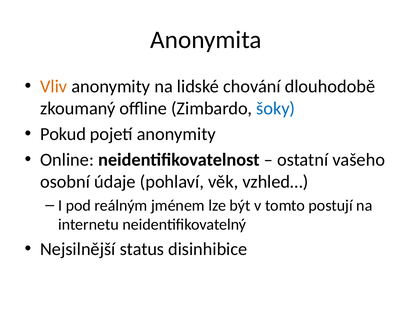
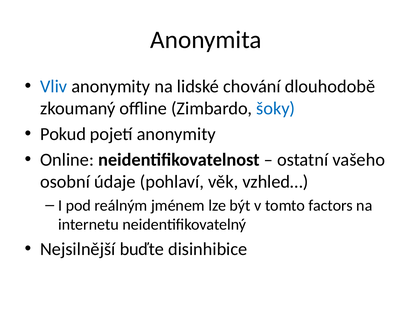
Vliv colour: orange -> blue
postují: postují -> factors
status: status -> buďte
